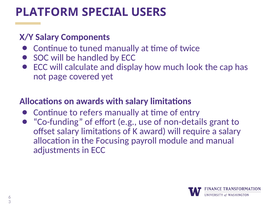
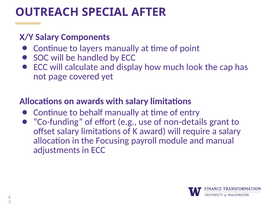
PLATFORM: PLATFORM -> OUTREACH
USERS: USERS -> AFTER
tuned: tuned -> layers
twice: twice -> point
refers: refers -> behalf
